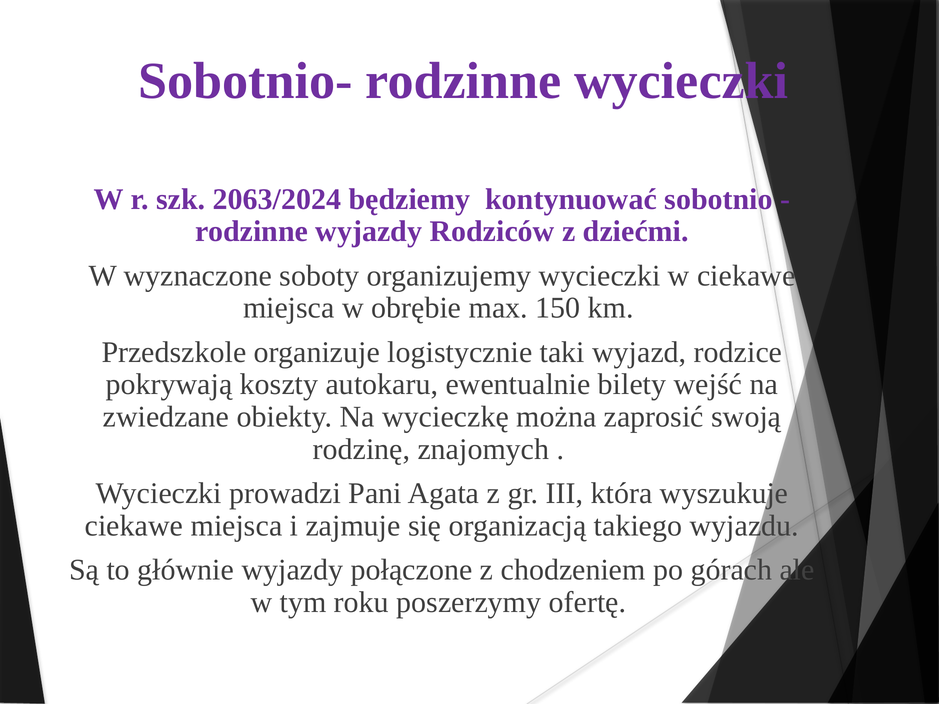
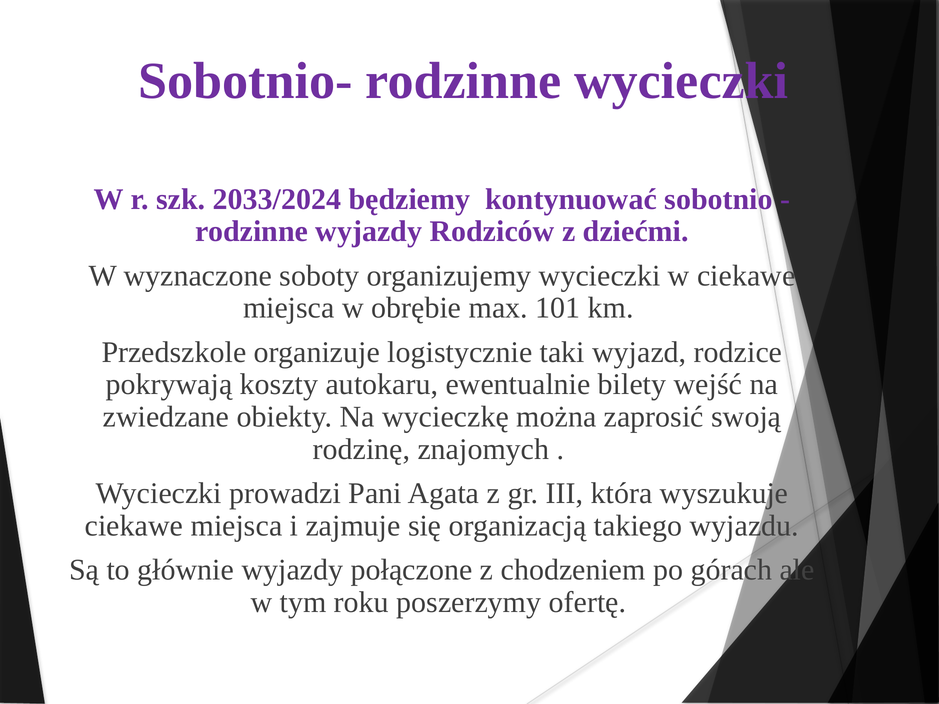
2063/2024: 2063/2024 -> 2033/2024
150: 150 -> 101
